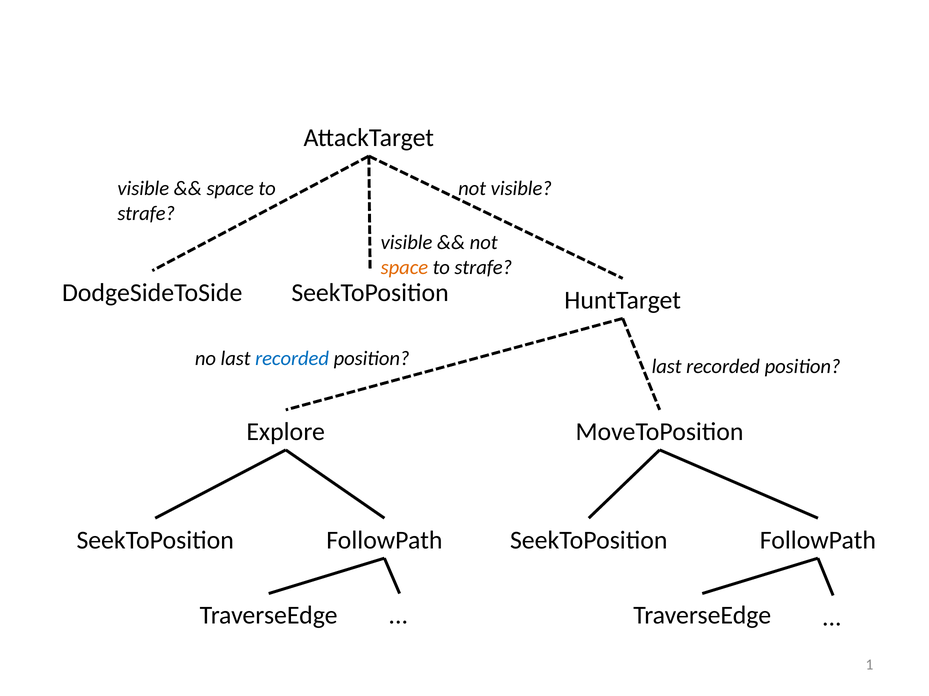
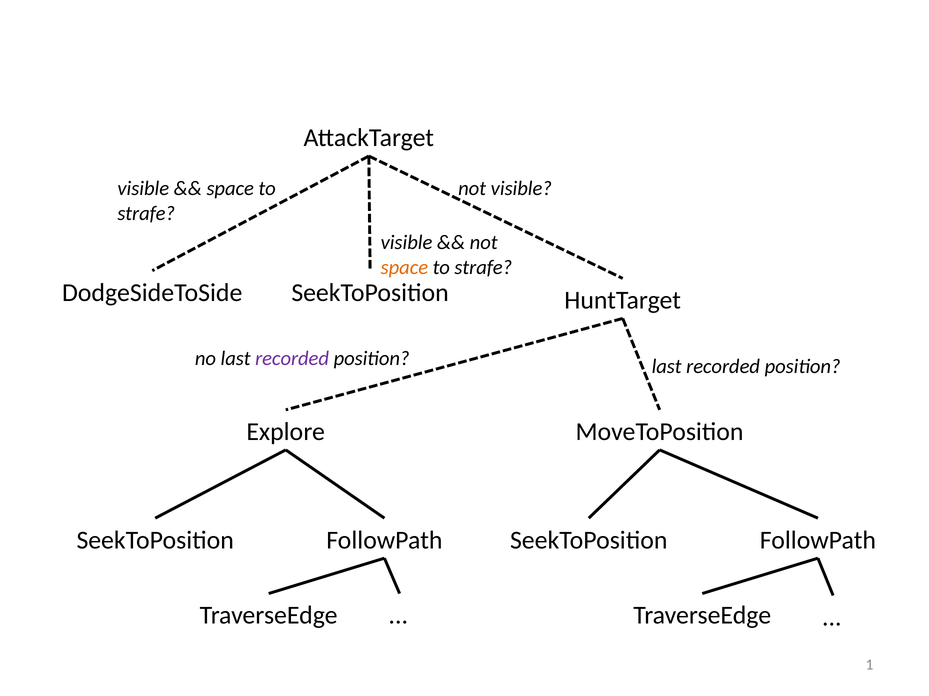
recorded at (292, 359) colour: blue -> purple
